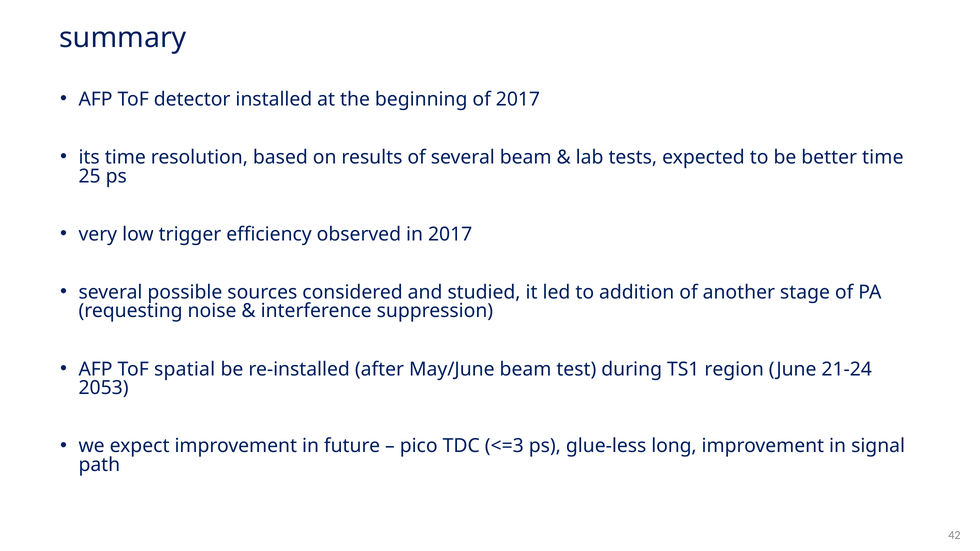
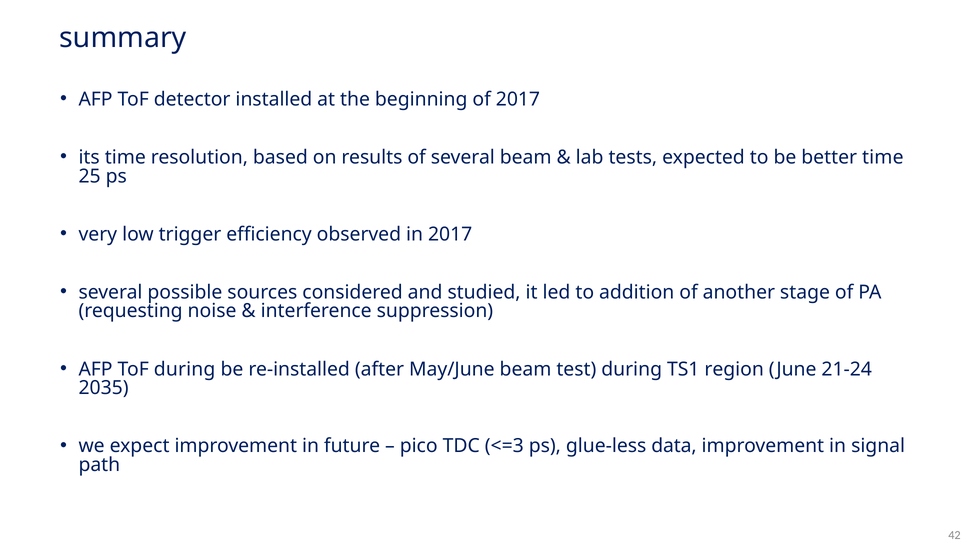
ToF spatial: spatial -> during
2053: 2053 -> 2035
long: long -> data
